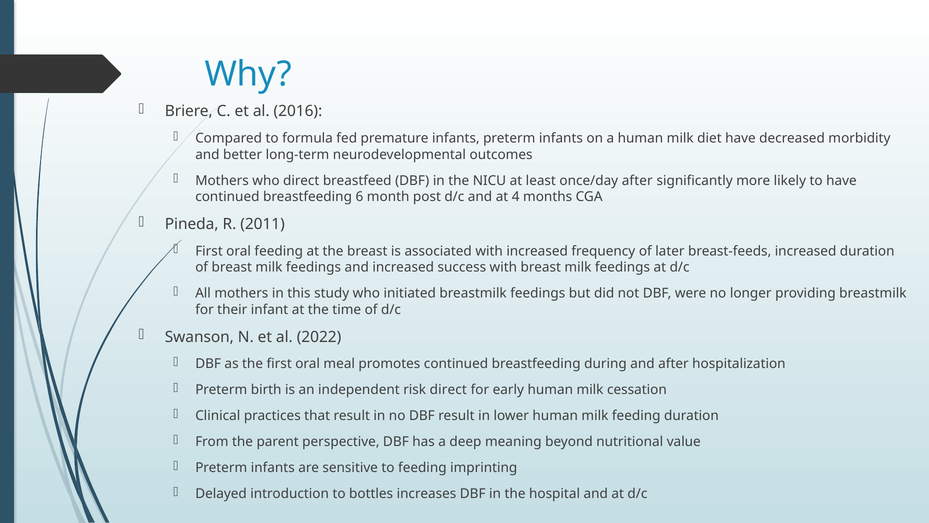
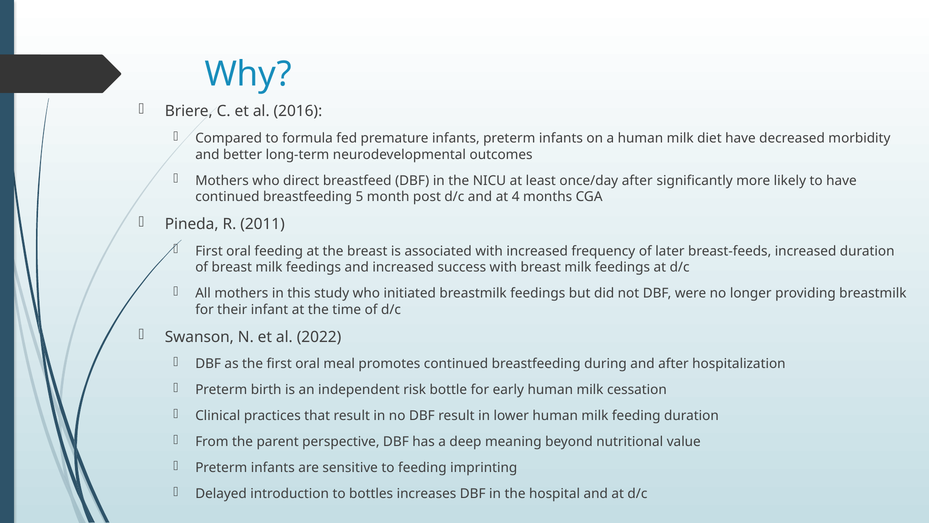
6: 6 -> 5
risk direct: direct -> bottle
